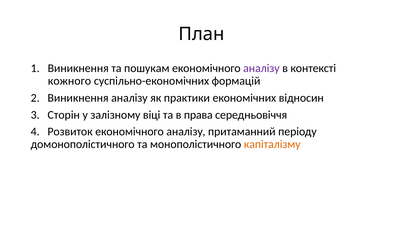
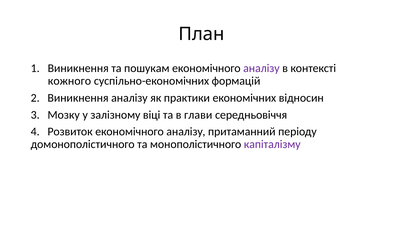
Сторін: Сторін -> Мозку
права: права -> глави
капіталізму colour: orange -> purple
